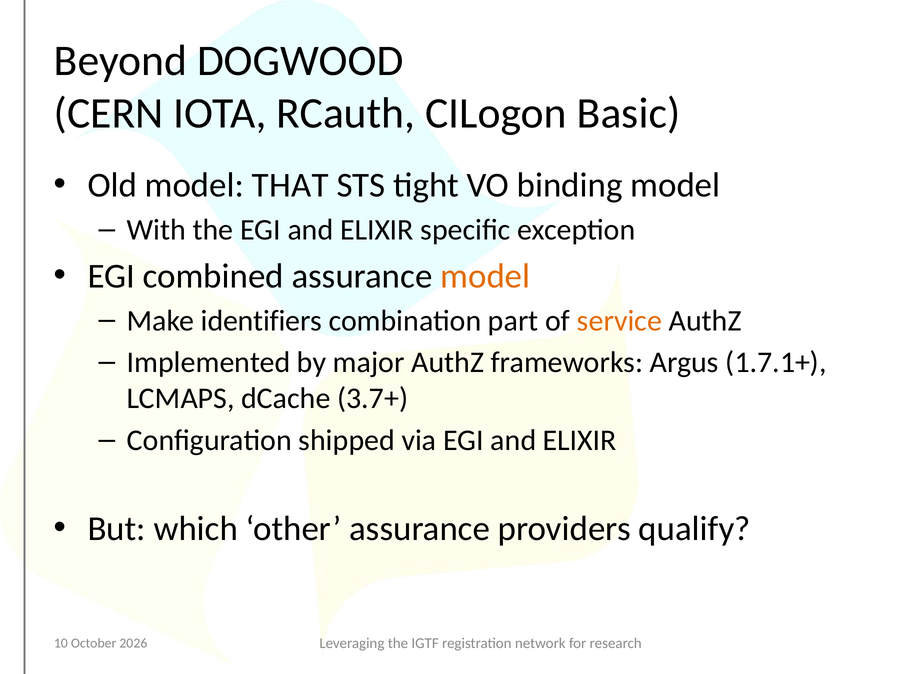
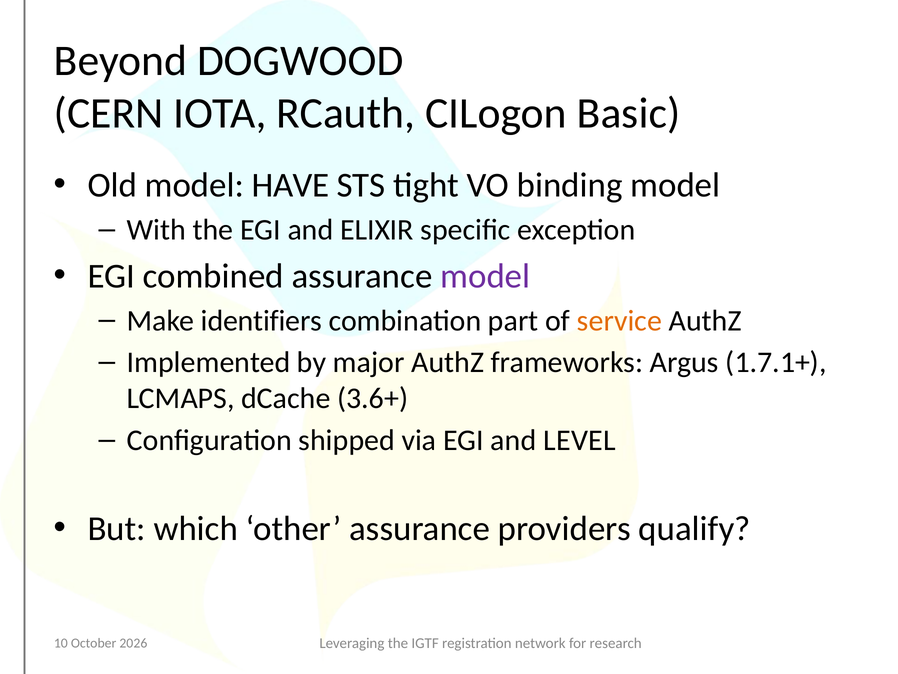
THAT: THAT -> HAVE
model at (485, 276) colour: orange -> purple
3.7+: 3.7+ -> 3.6+
via EGI and ELIXIR: ELIXIR -> LEVEL
